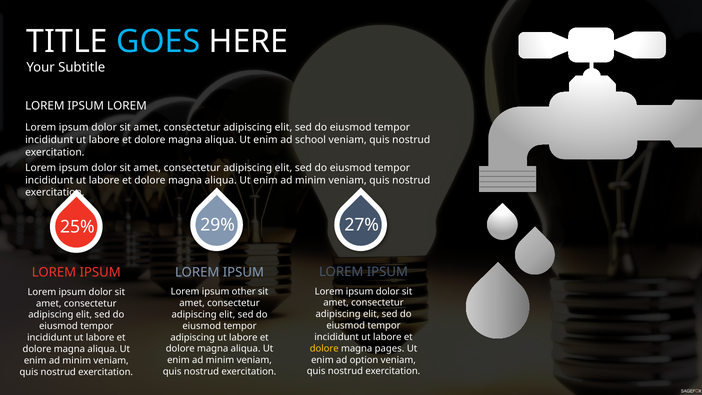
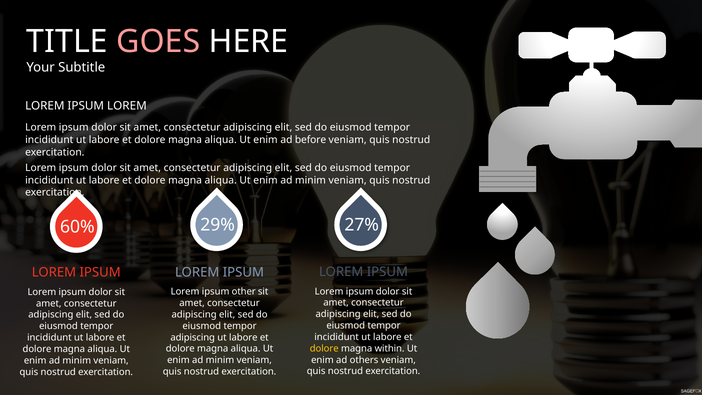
GOES colour: light blue -> pink
school: school -> before
25%: 25% -> 60%
pages: pages -> within
option: option -> others
